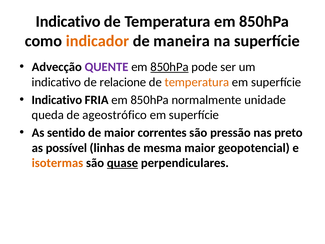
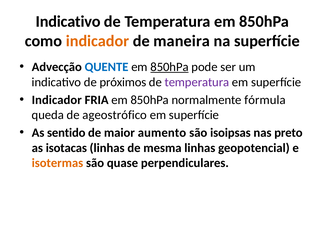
QUENTE colour: purple -> blue
relacione: relacione -> próximos
temperatura at (197, 82) colour: orange -> purple
Indicativo at (57, 100): Indicativo -> Indicador
unidade: unidade -> fórmula
correntes: correntes -> aumento
pressão: pressão -> isoipsas
possível: possível -> isotacas
mesma maior: maior -> linhas
quase underline: present -> none
